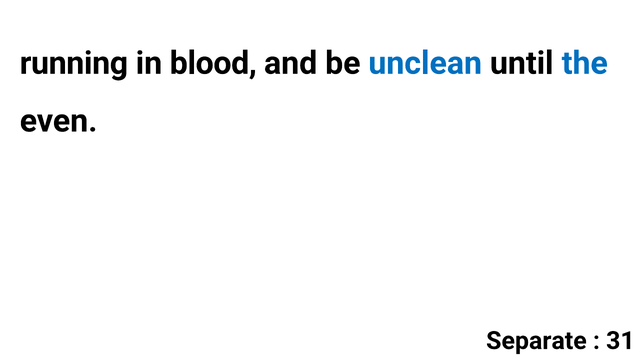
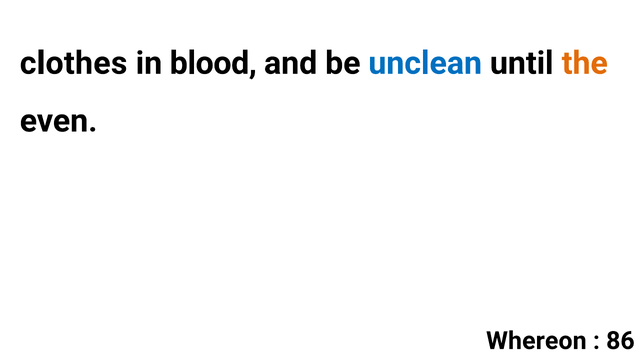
running: running -> clothes
the colour: blue -> orange
Separate: Separate -> Whereon
31: 31 -> 86
